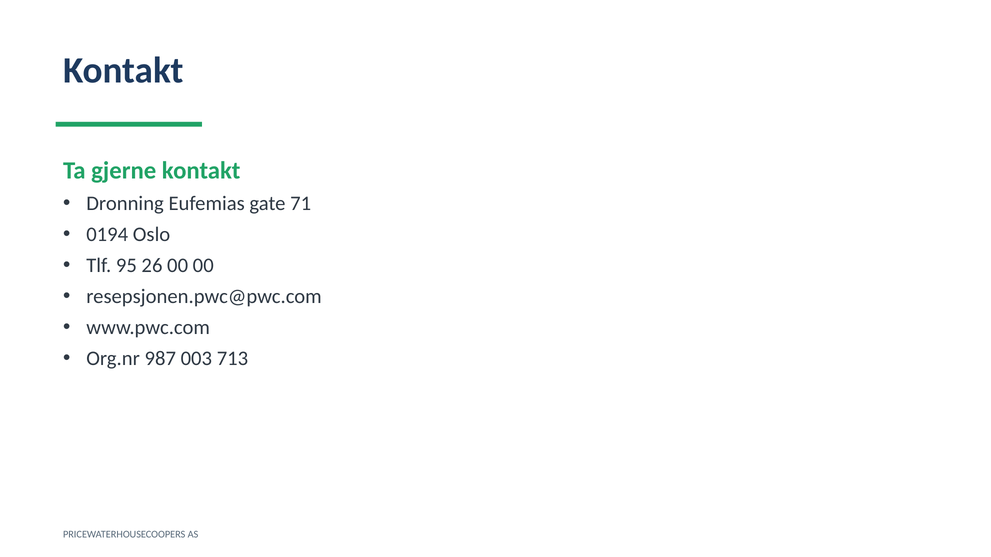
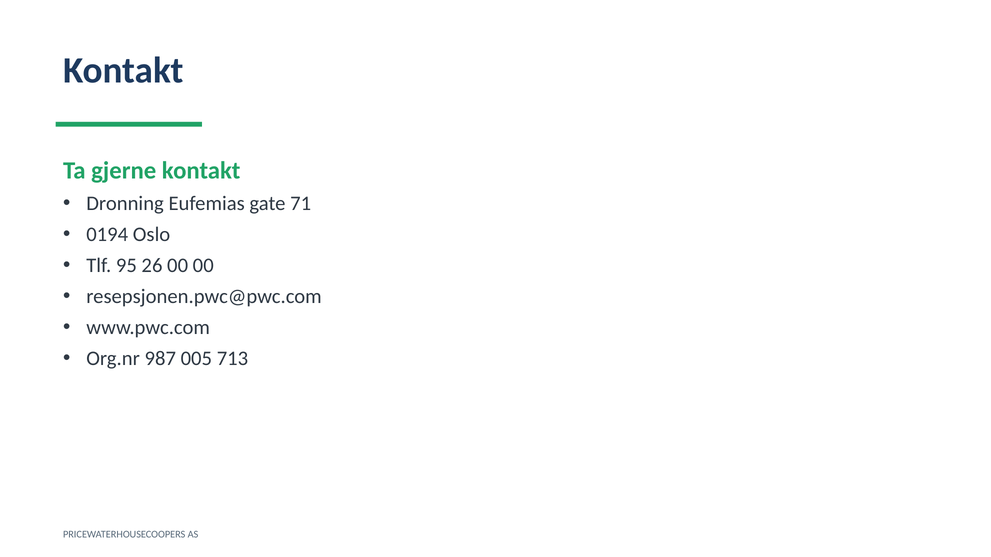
003: 003 -> 005
